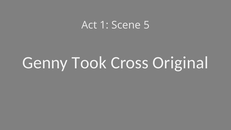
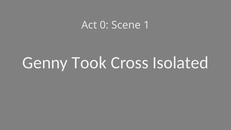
1: 1 -> 0
5: 5 -> 1
Original: Original -> Isolated
